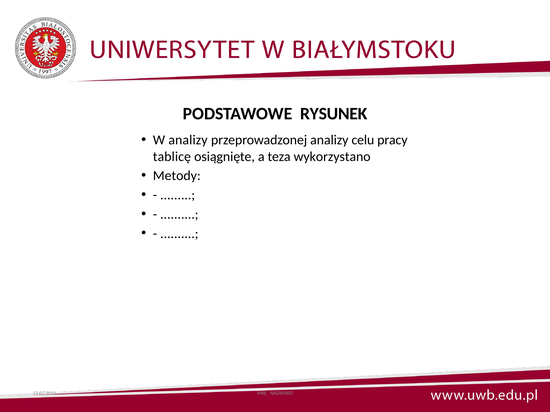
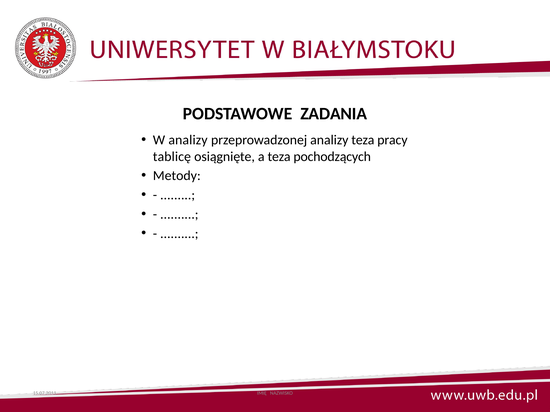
RYSUNEK: RYSUNEK -> ZADANIA
analizy celu: celu -> teza
wykorzystano: wykorzystano -> pochodzących
